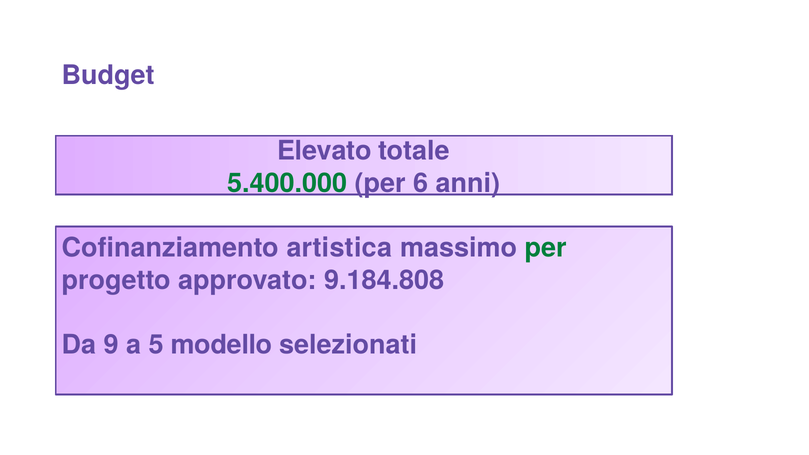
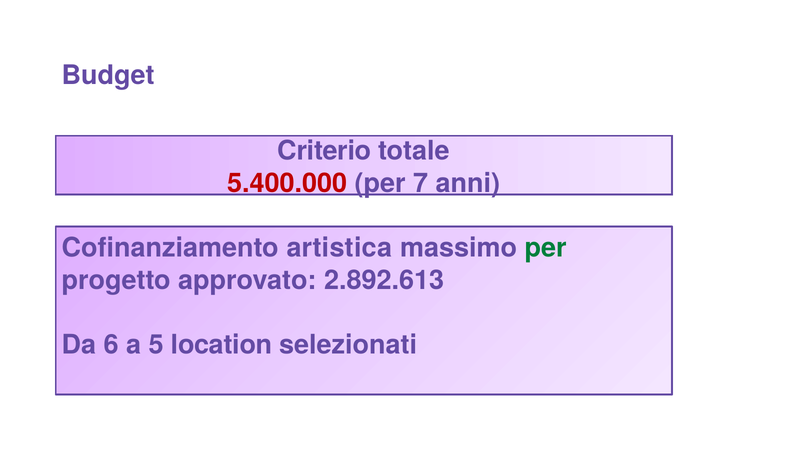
Elevato: Elevato -> Criterio
5.400.000 colour: green -> red
6: 6 -> 7
9.184.808: 9.184.808 -> 2.892.613
9: 9 -> 6
modello: modello -> location
